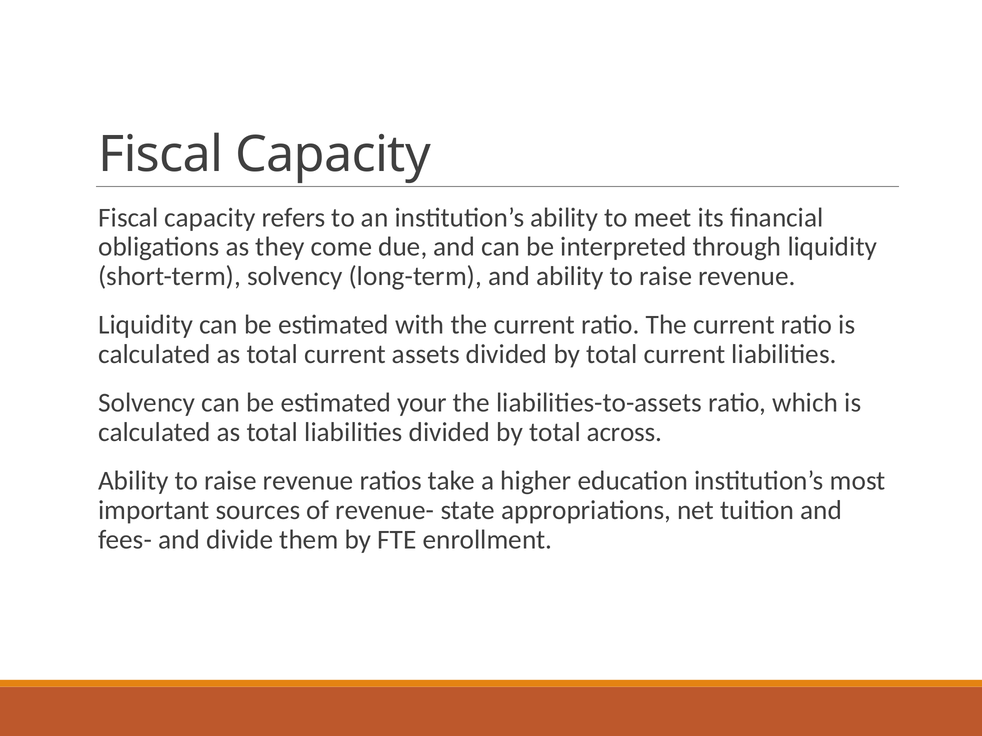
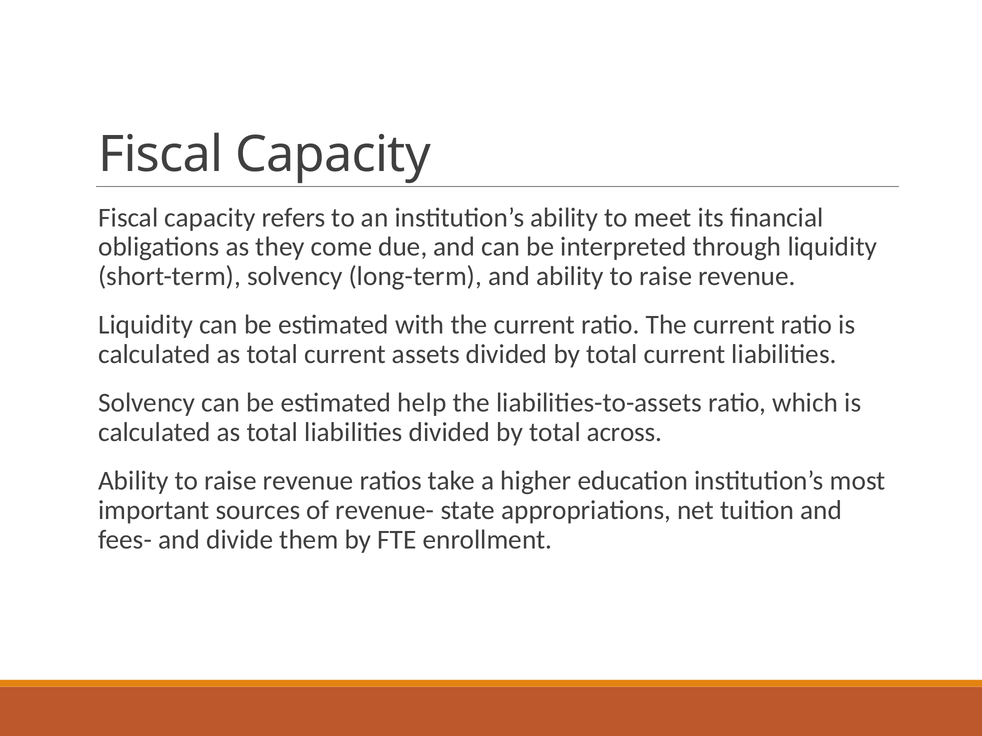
your: your -> help
